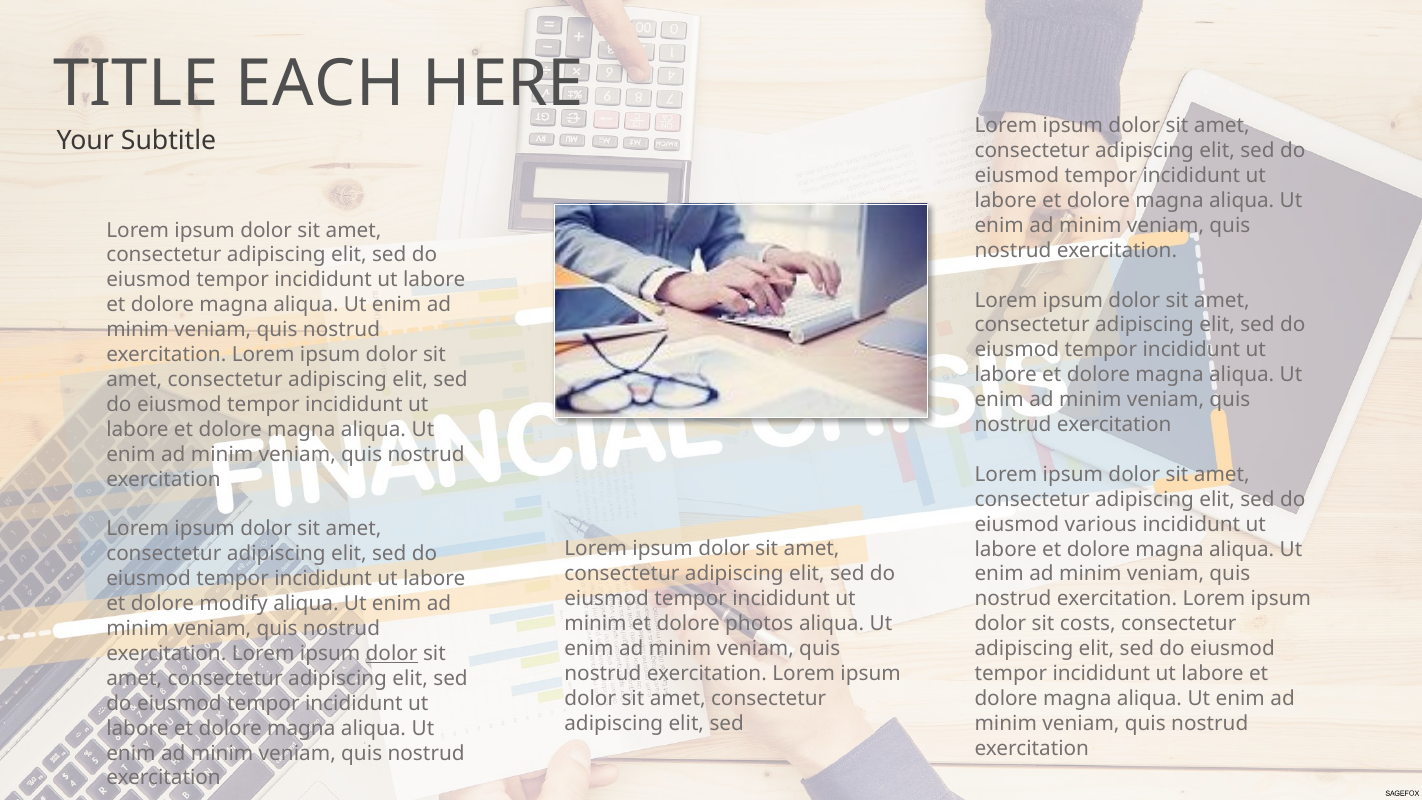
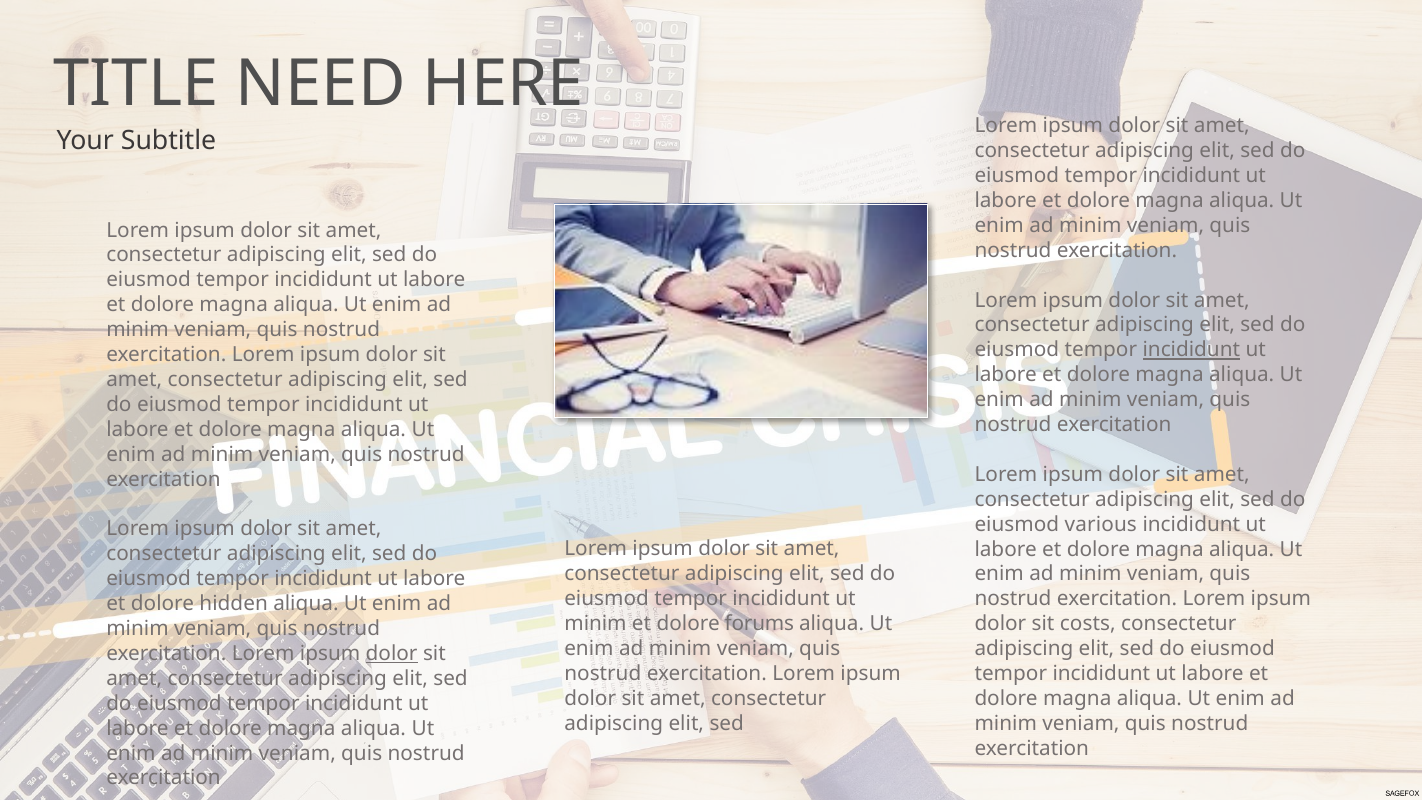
EACH: EACH -> NEED
incididunt at (1191, 350) underline: none -> present
modify: modify -> hidden
photos: photos -> forums
